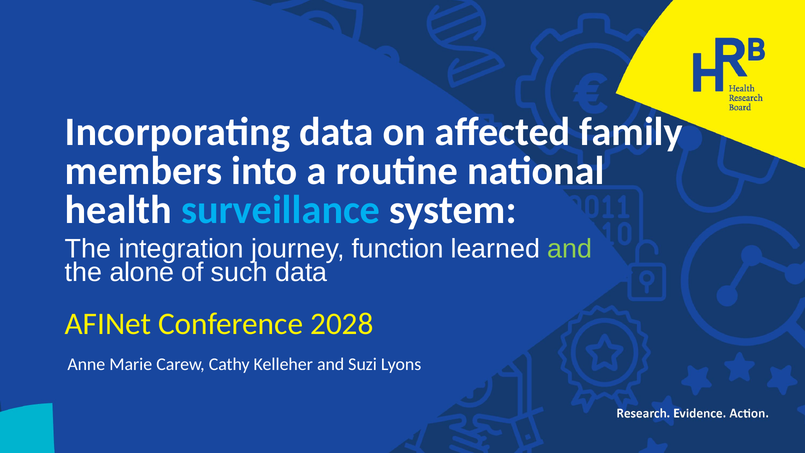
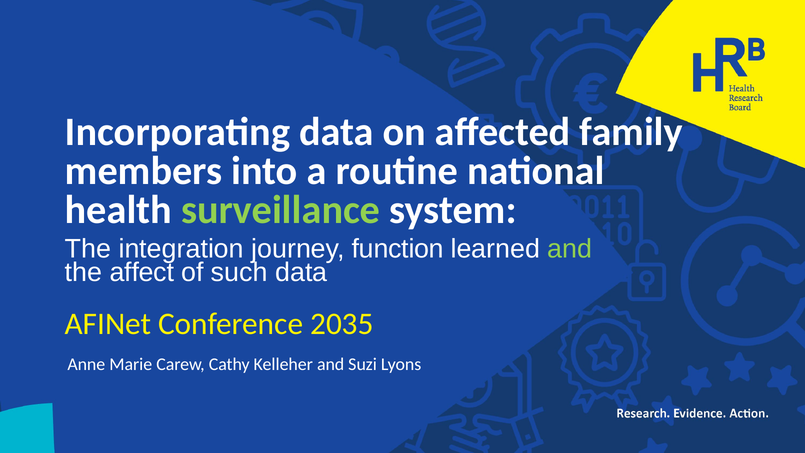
surveillance colour: light blue -> light green
alone: alone -> affect
2028: 2028 -> 2035
